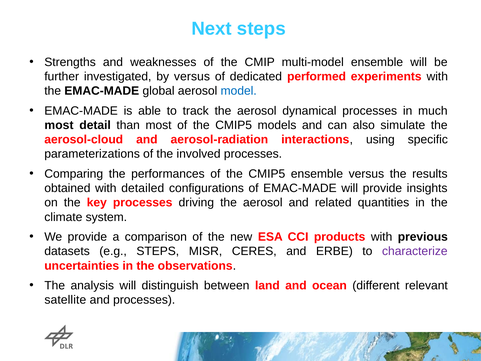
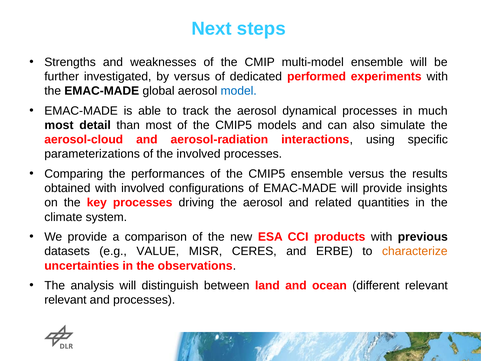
with detailed: detailed -> involved
e.g STEPS: STEPS -> VALUE
characterize colour: purple -> orange
satellite at (65, 300): satellite -> relevant
